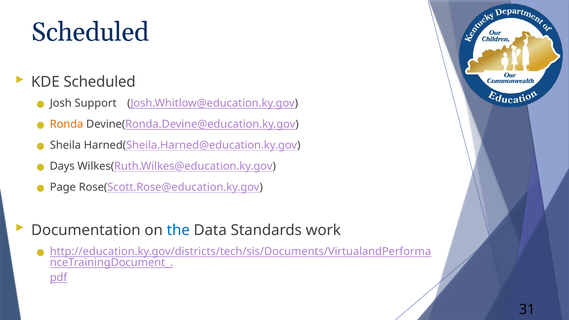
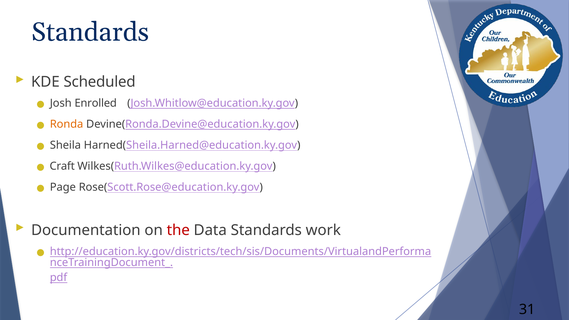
Scheduled at (90, 32): Scheduled -> Standards
Support: Support -> Enrolled
Days: Days -> Craft
the colour: blue -> red
